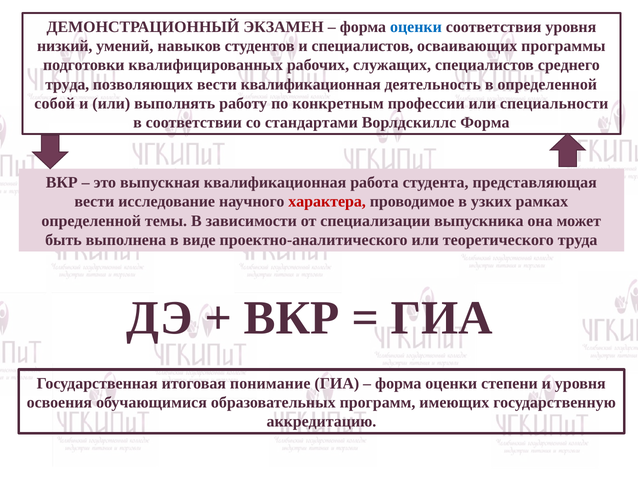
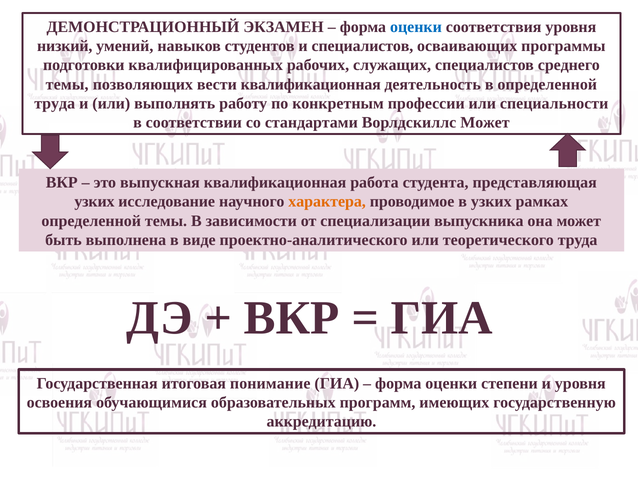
труда at (67, 84): труда -> темы
собой at (55, 104): собой -> труда
Ворлдскиллс Форма: Форма -> Может
вести at (94, 202): вести -> узких
характера colour: red -> orange
